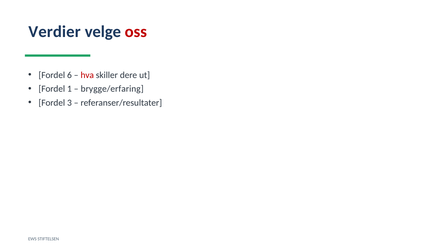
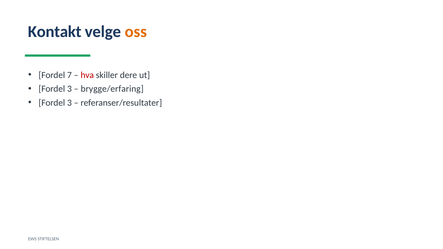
Verdier: Verdier -> Kontakt
oss colour: red -> orange
6: 6 -> 7
1 at (69, 89): 1 -> 3
